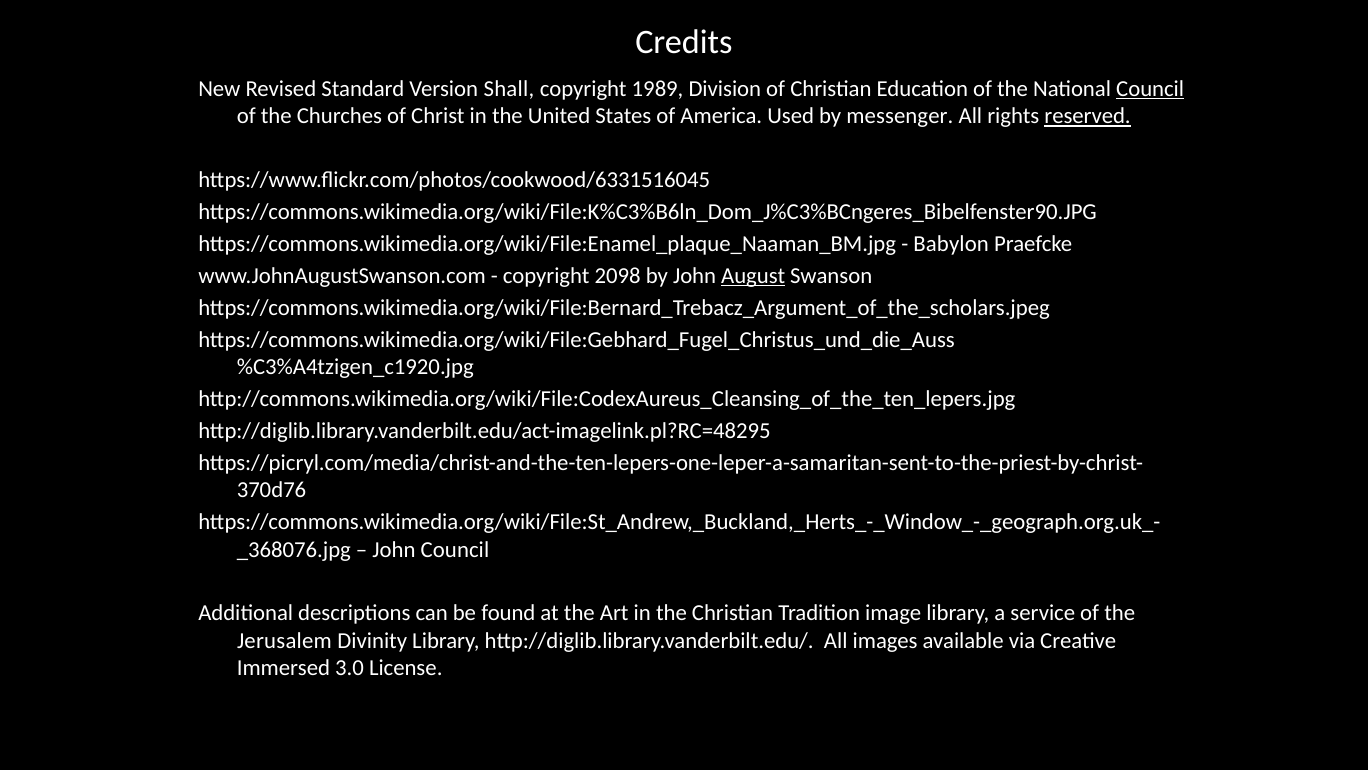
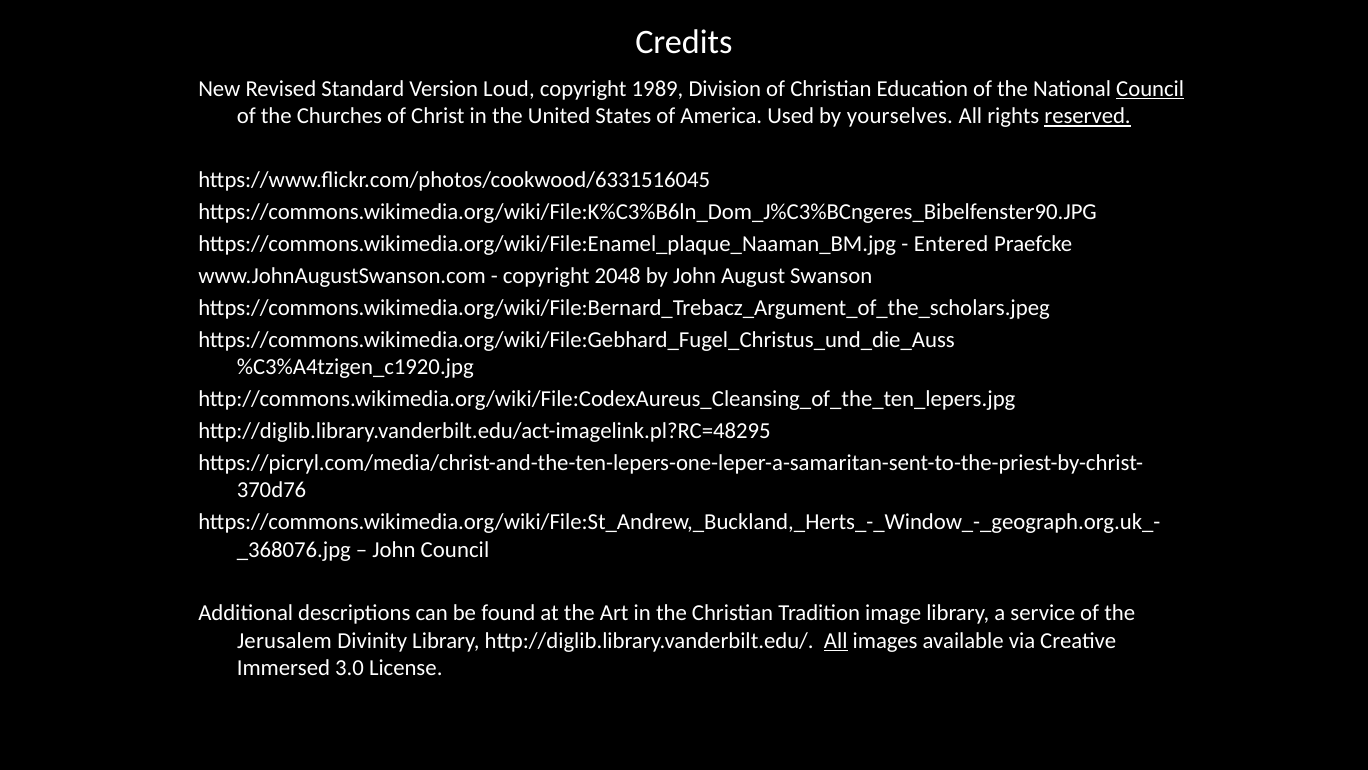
Shall: Shall -> Loud
messenger: messenger -> yourselves
Babylon: Babylon -> Entered
2098: 2098 -> 2048
August underline: present -> none
All at (836, 640) underline: none -> present
